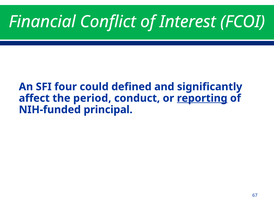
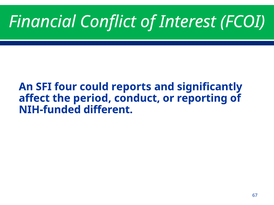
defined: defined -> reports
reporting underline: present -> none
principal: principal -> different
